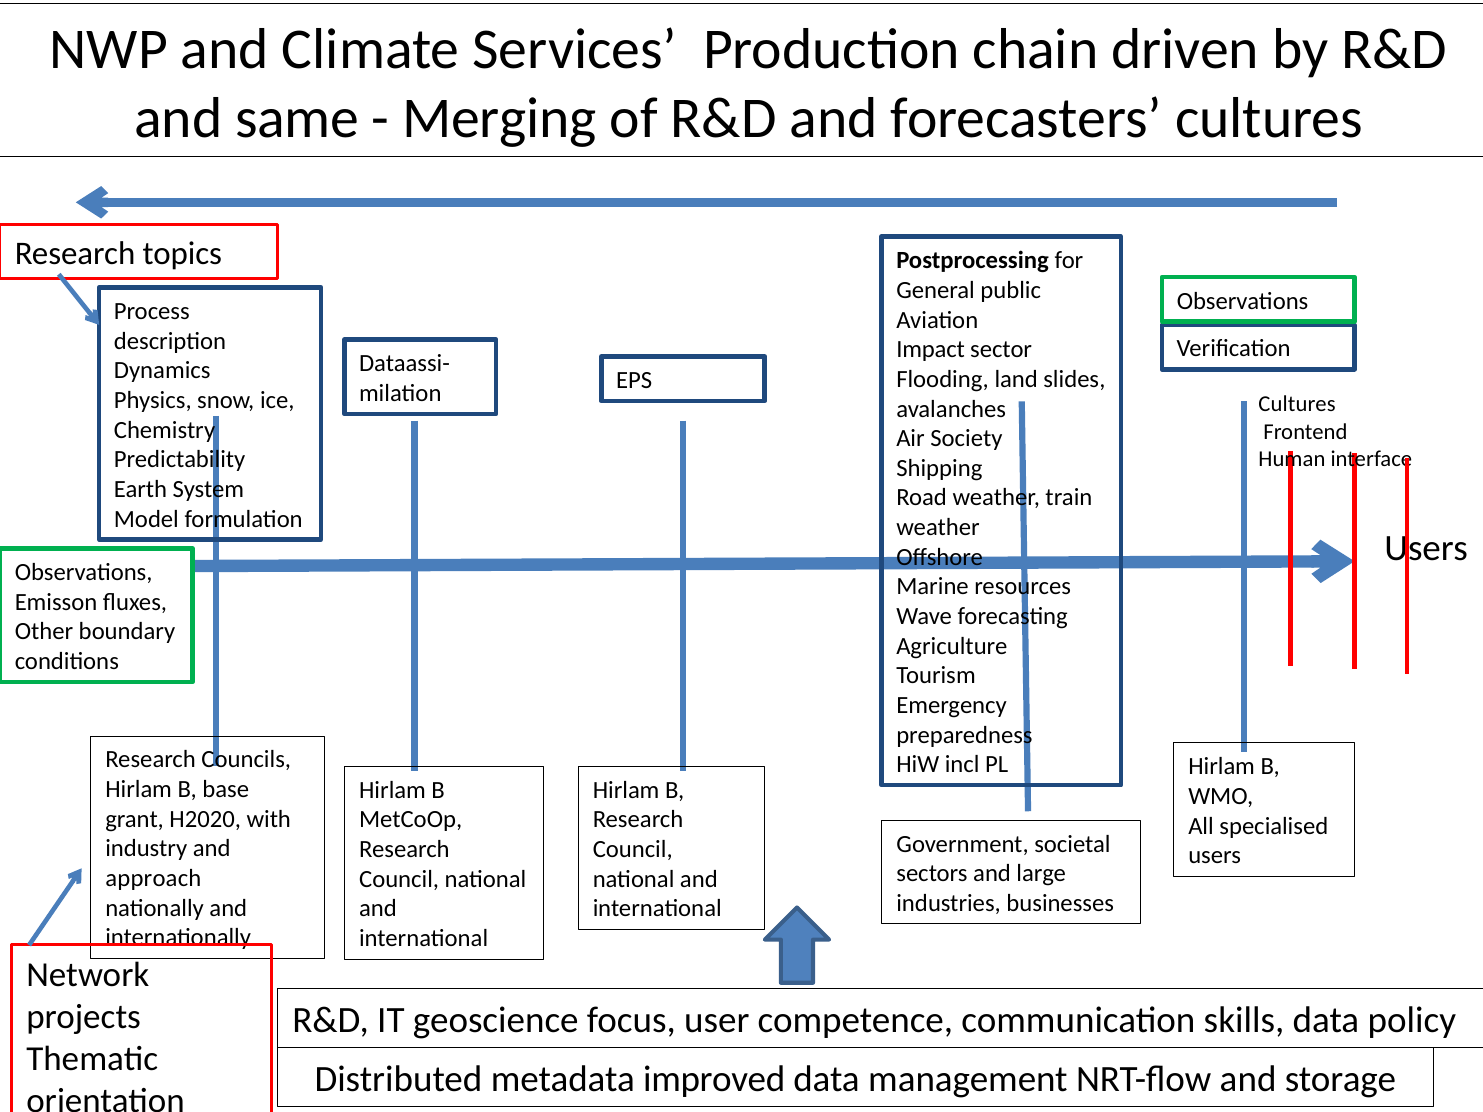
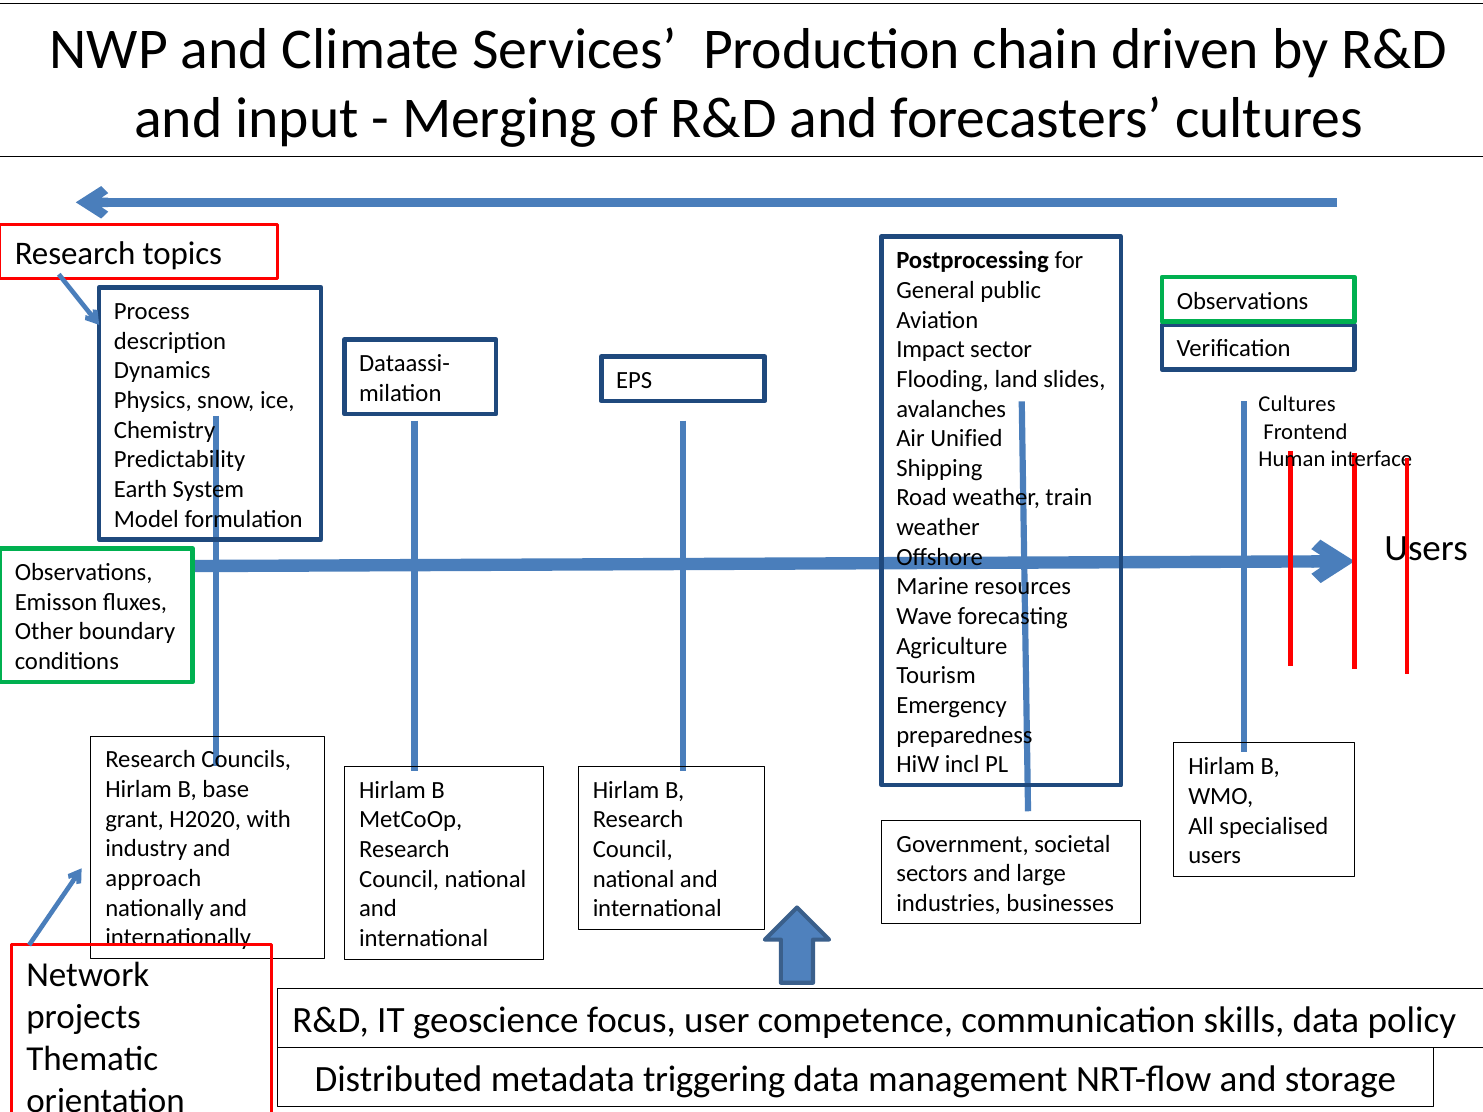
same: same -> input
Society: Society -> Unified
improved: improved -> triggering
